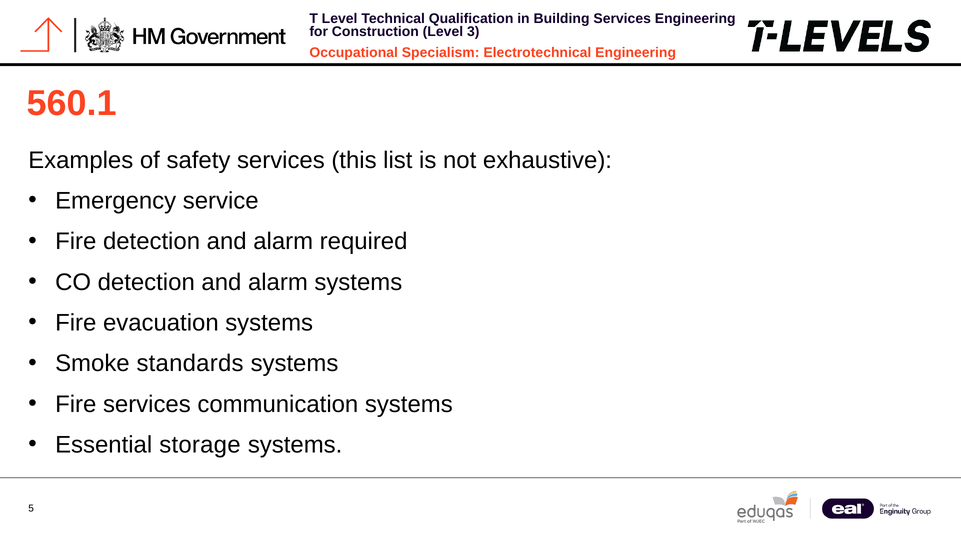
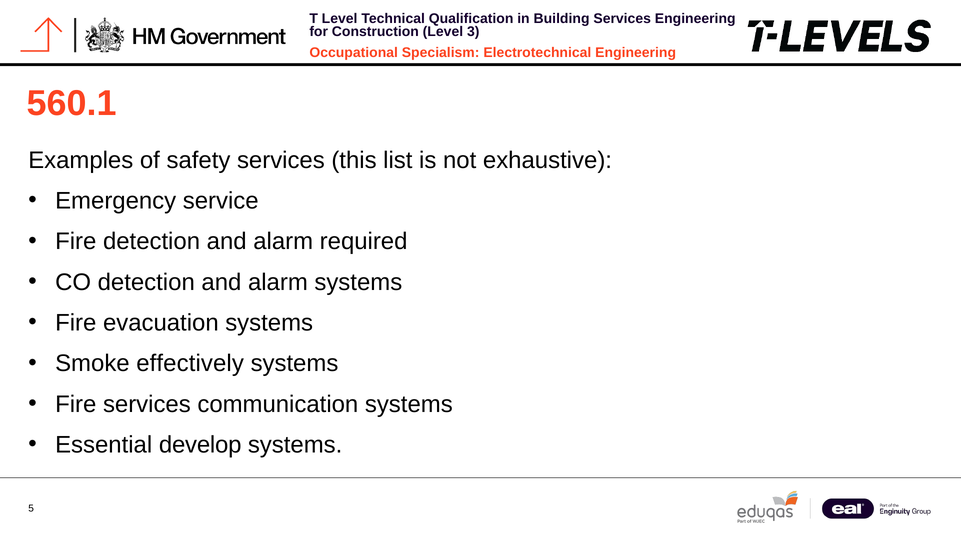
standards: standards -> effectively
storage: storage -> develop
